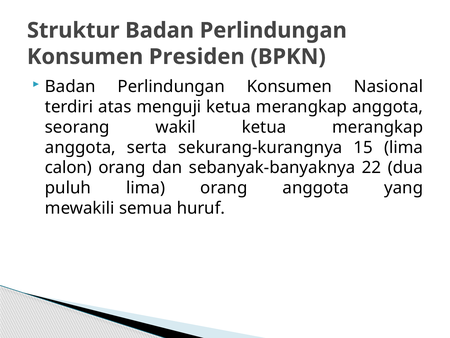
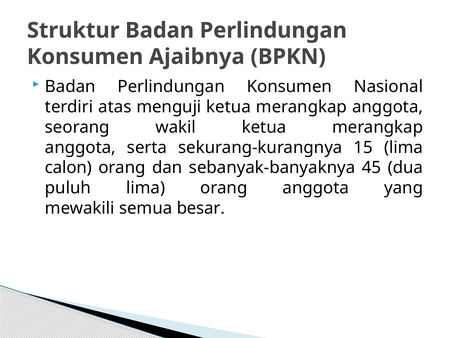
Presiden: Presiden -> Ajaibnya
22: 22 -> 45
huruf: huruf -> besar
